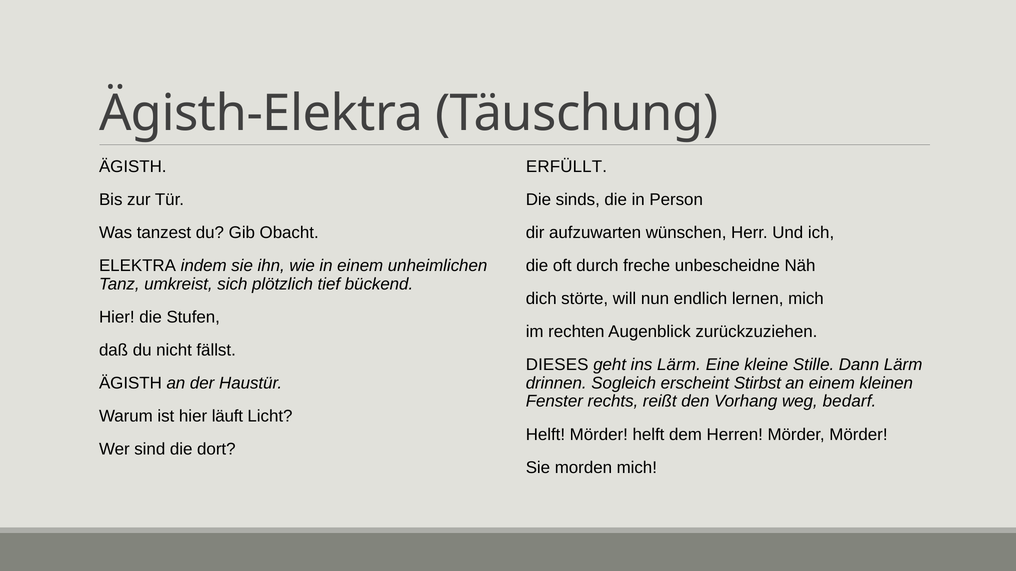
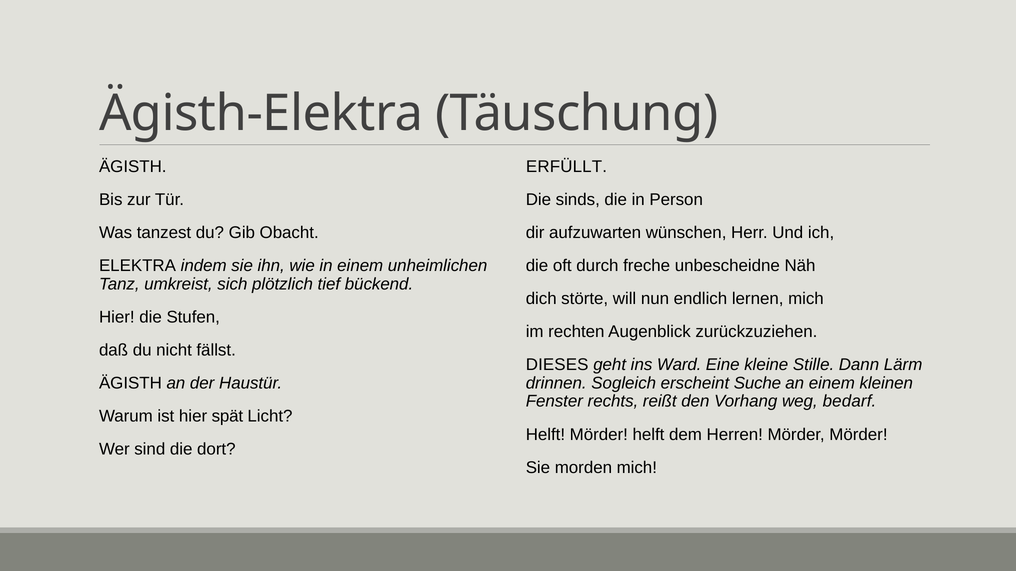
ins Lärm: Lärm -> Ward
Stirbst: Stirbst -> Suche
läuft: läuft -> spät
